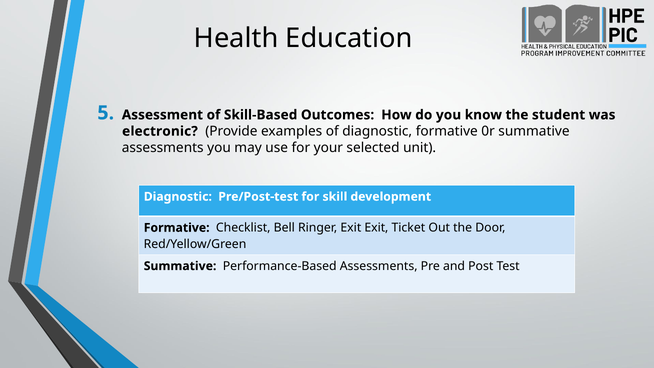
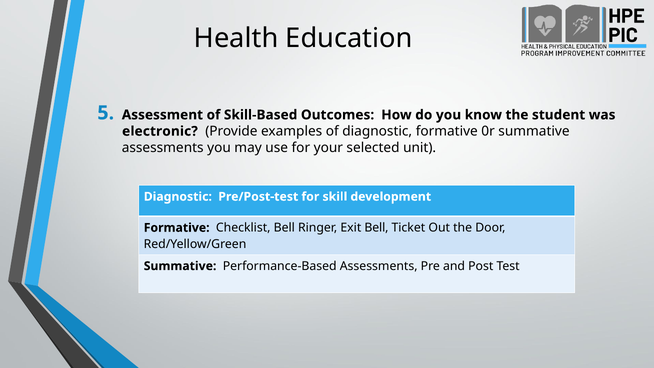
Exit Exit: Exit -> Bell
